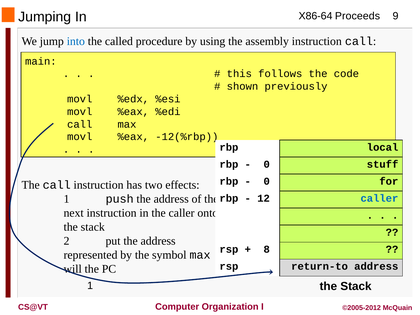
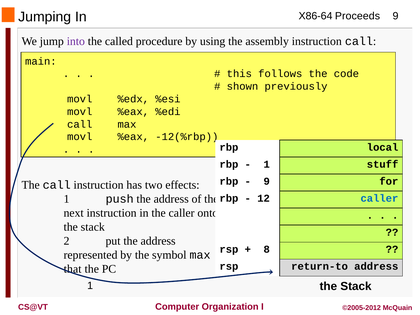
into colour: blue -> purple
0 at (267, 164): 0 -> 1
0 at (267, 181): 0 -> 9
will: will -> that
